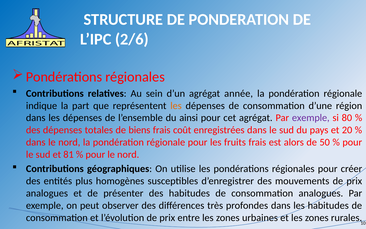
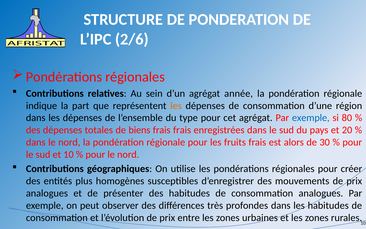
ainsi: ainsi -> type
exemple at (311, 118) colour: purple -> blue
frais coût: coût -> frais
50: 50 -> 30
et 81: 81 -> 10
